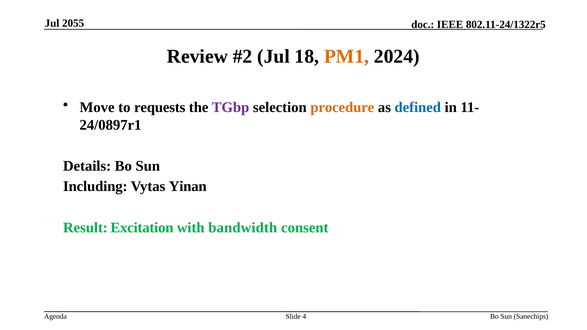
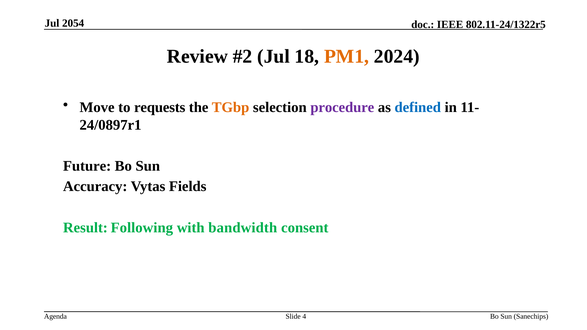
2055: 2055 -> 2054
TGbp colour: purple -> orange
procedure colour: orange -> purple
Details: Details -> Future
Including: Including -> Accuracy
Yinan: Yinan -> Fields
Excitation: Excitation -> Following
